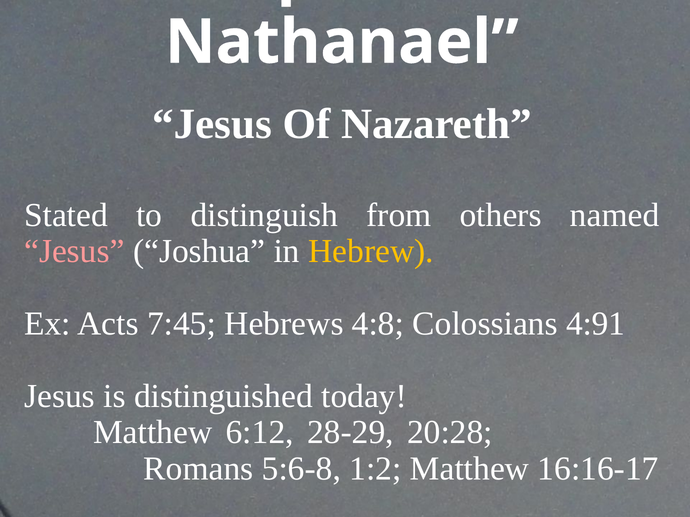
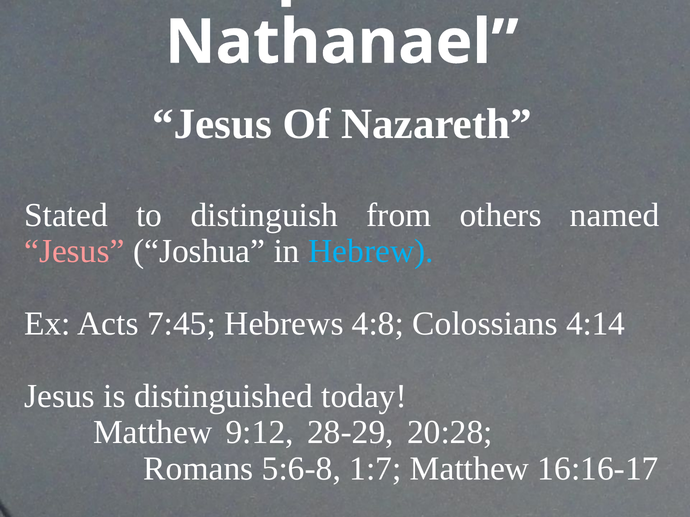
Hebrew colour: yellow -> light blue
4:91: 4:91 -> 4:14
6:12: 6:12 -> 9:12
1:2: 1:2 -> 1:7
